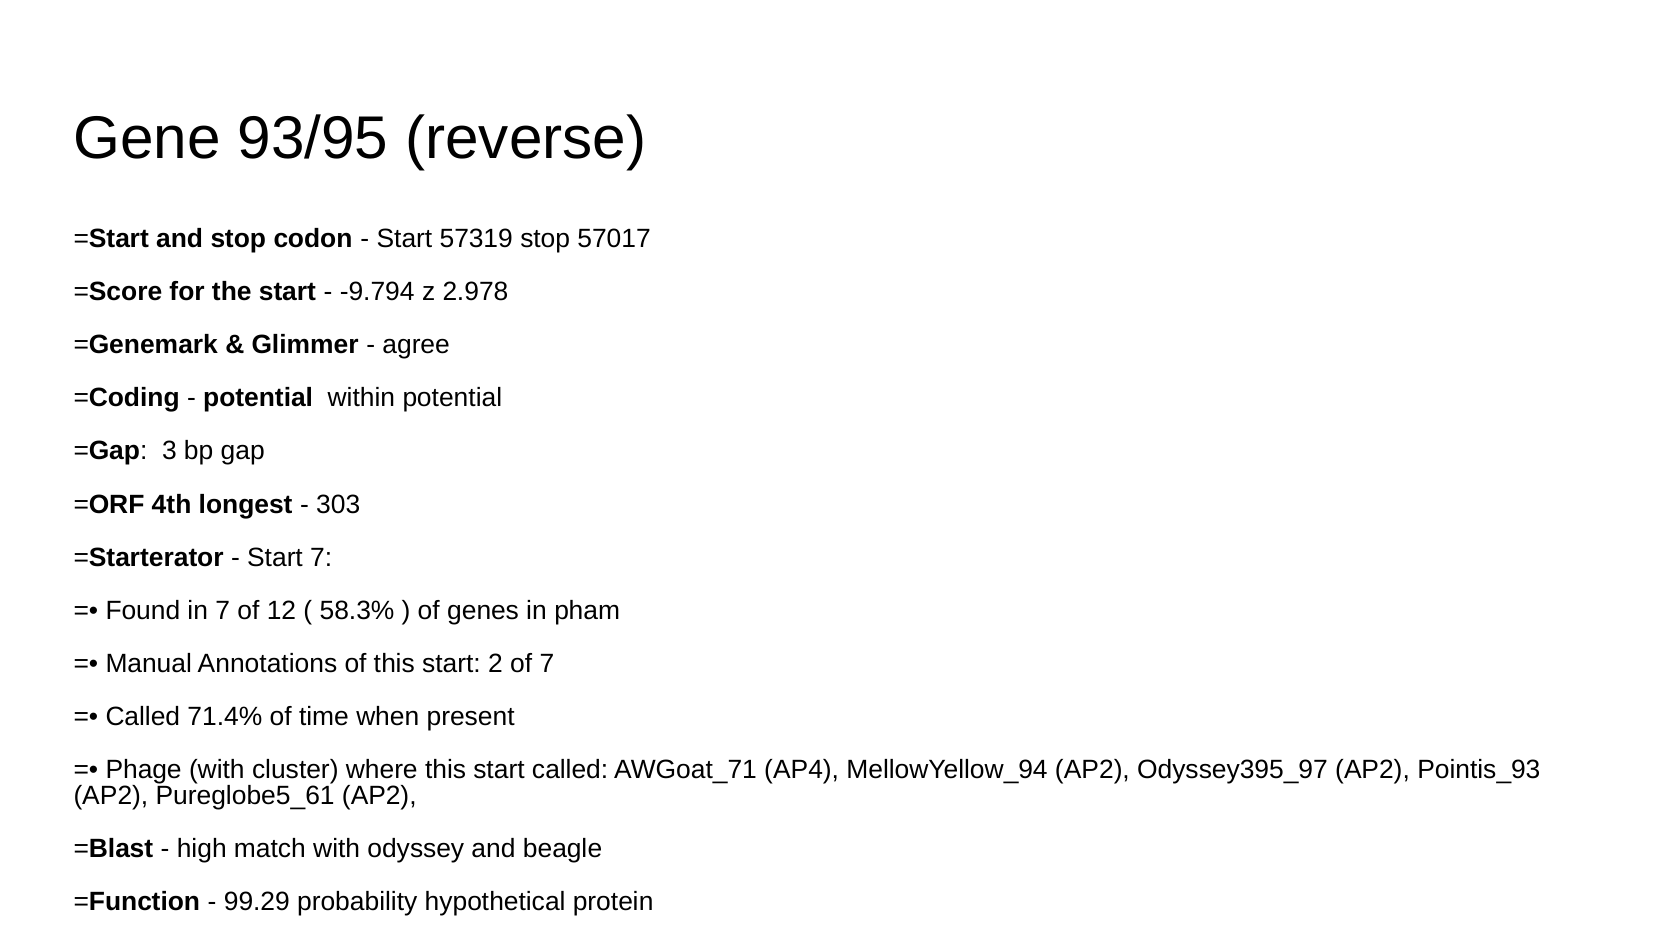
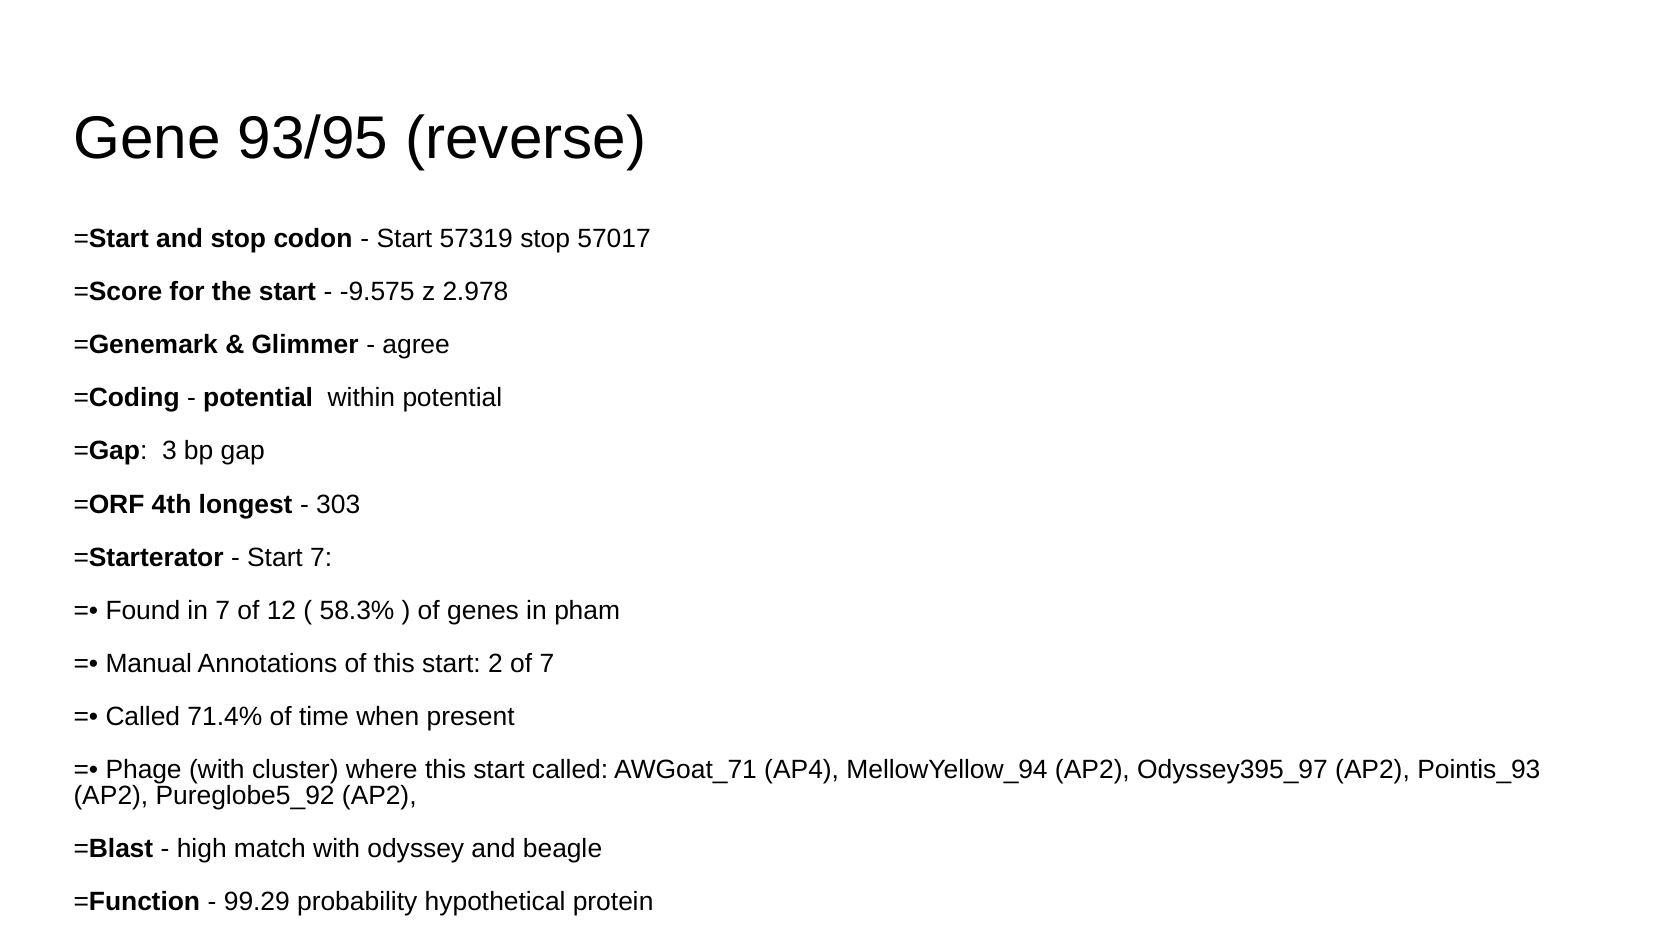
-9.794: -9.794 -> -9.575
Pureglobe5_61: Pureglobe5_61 -> Pureglobe5_92
